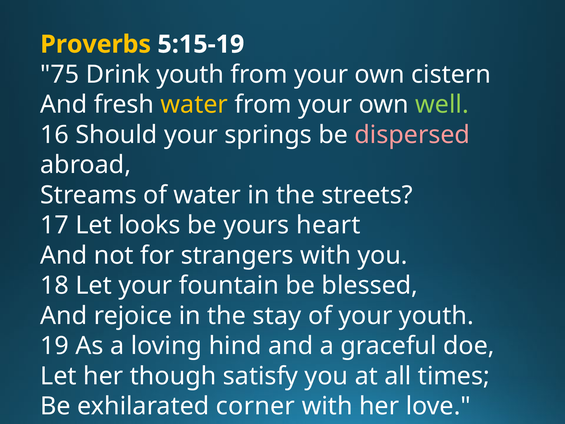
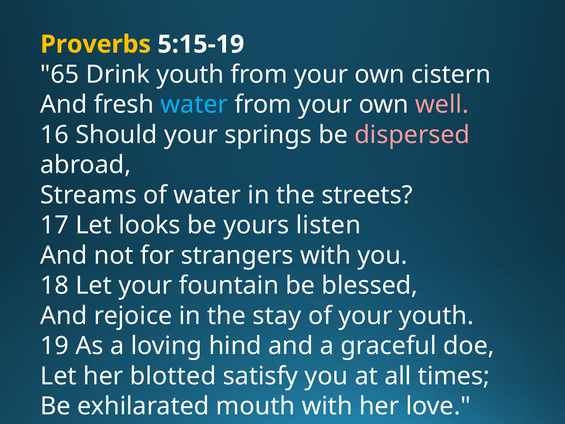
75: 75 -> 65
water at (194, 105) colour: yellow -> light blue
well colour: light green -> pink
heart: heart -> listen
though: though -> blotted
corner: corner -> mouth
